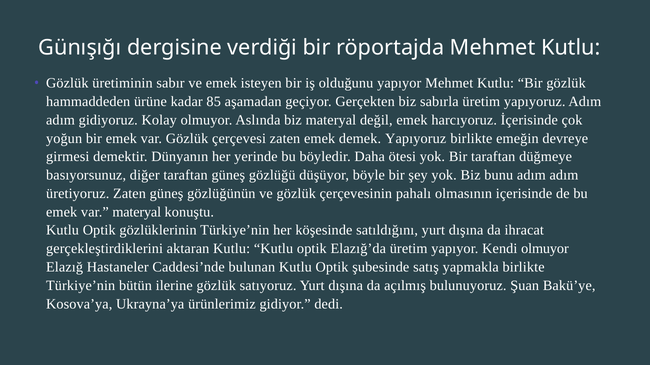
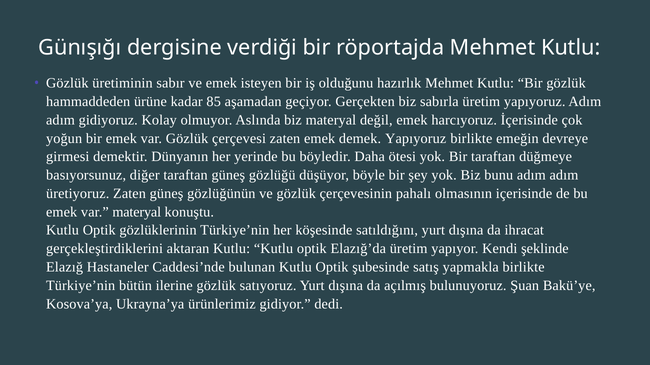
olduğunu yapıyor: yapıyor -> hazırlık
Kendi olmuyor: olmuyor -> şeklinde
